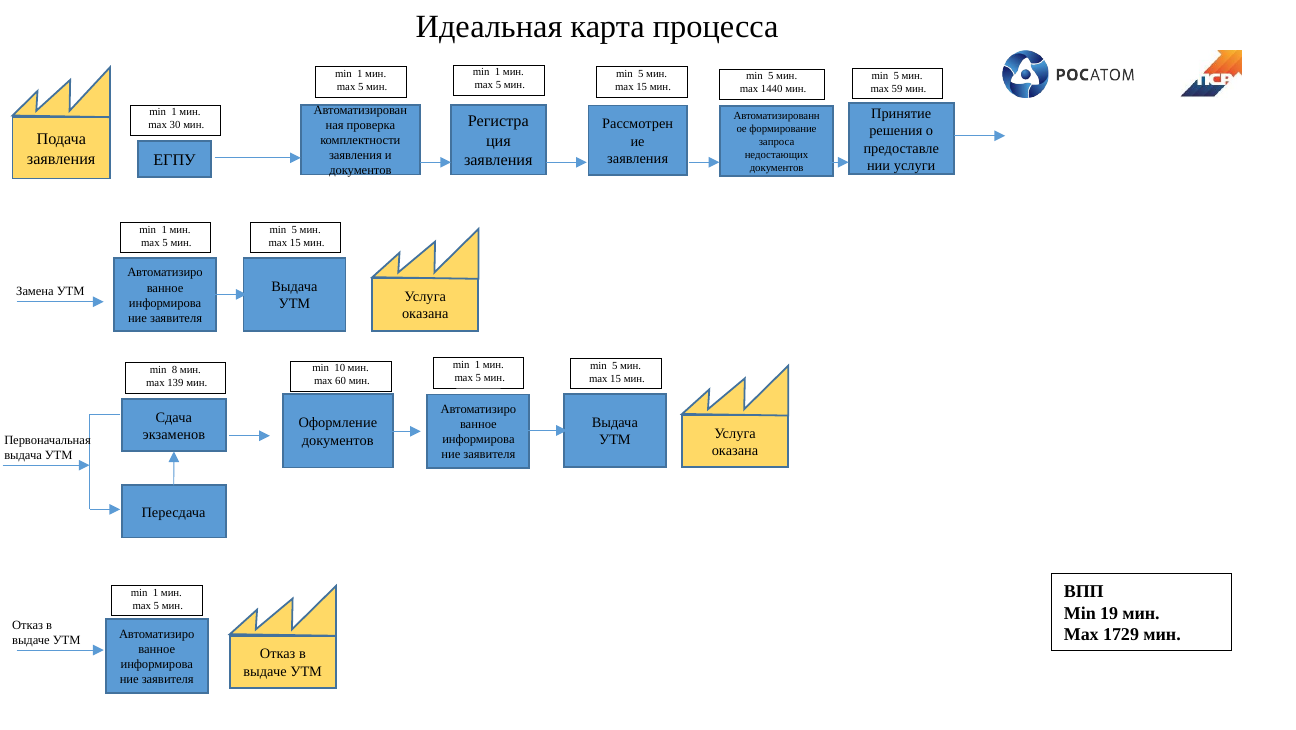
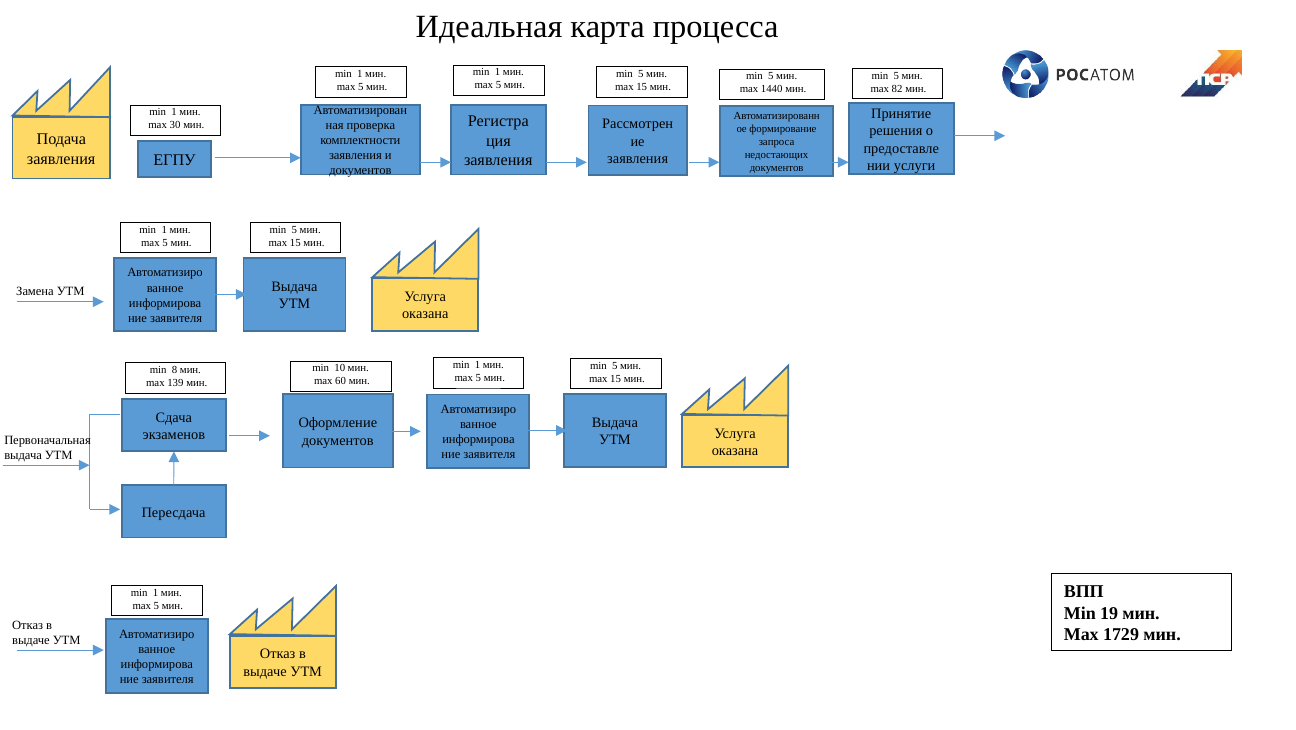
59: 59 -> 82
